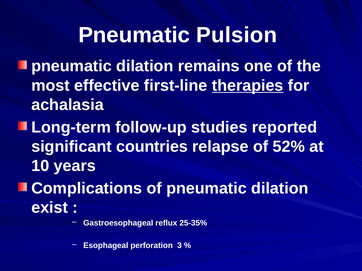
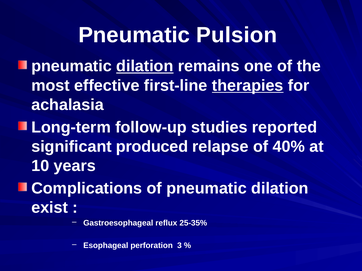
dilation at (145, 66) underline: none -> present
countries: countries -> produced
52%: 52% -> 40%
